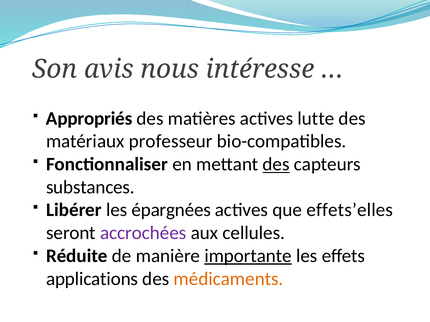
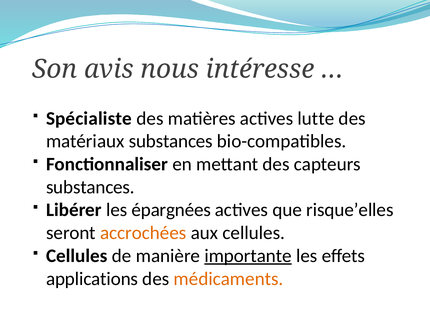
Appropriés: Appropriés -> Spécialiste
matériaux professeur: professeur -> substances
des at (276, 164) underline: present -> none
effets’elles: effets’elles -> risque’elles
accrochées colour: purple -> orange
Réduite at (77, 256): Réduite -> Cellules
